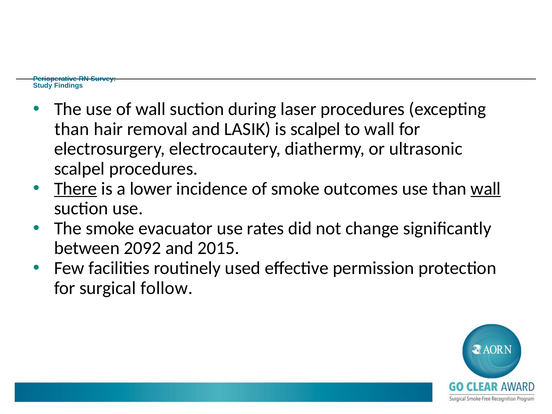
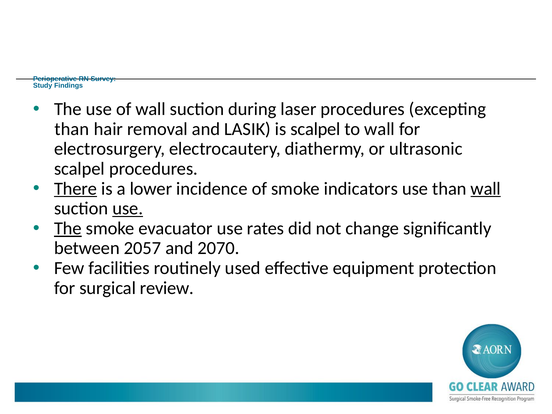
outcomes: outcomes -> indicators
use at (128, 209) underline: none -> present
The at (68, 228) underline: none -> present
2092: 2092 -> 2057
2015: 2015 -> 2070
permission: permission -> equipment
follow: follow -> review
